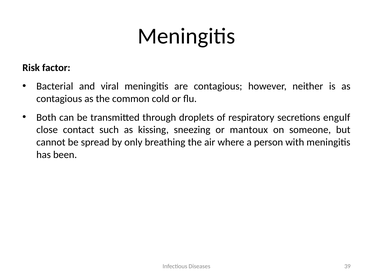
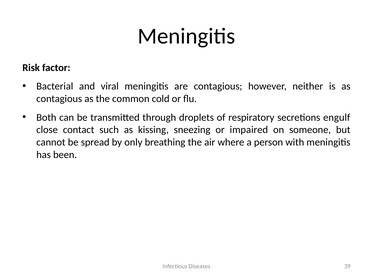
mantoux: mantoux -> impaired
